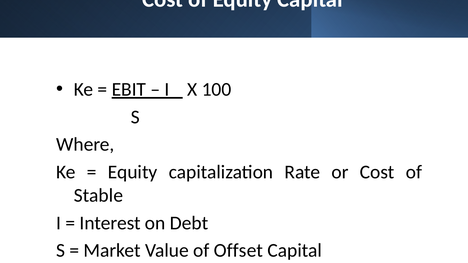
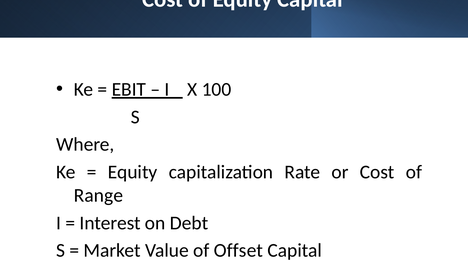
Stable: Stable -> Range
